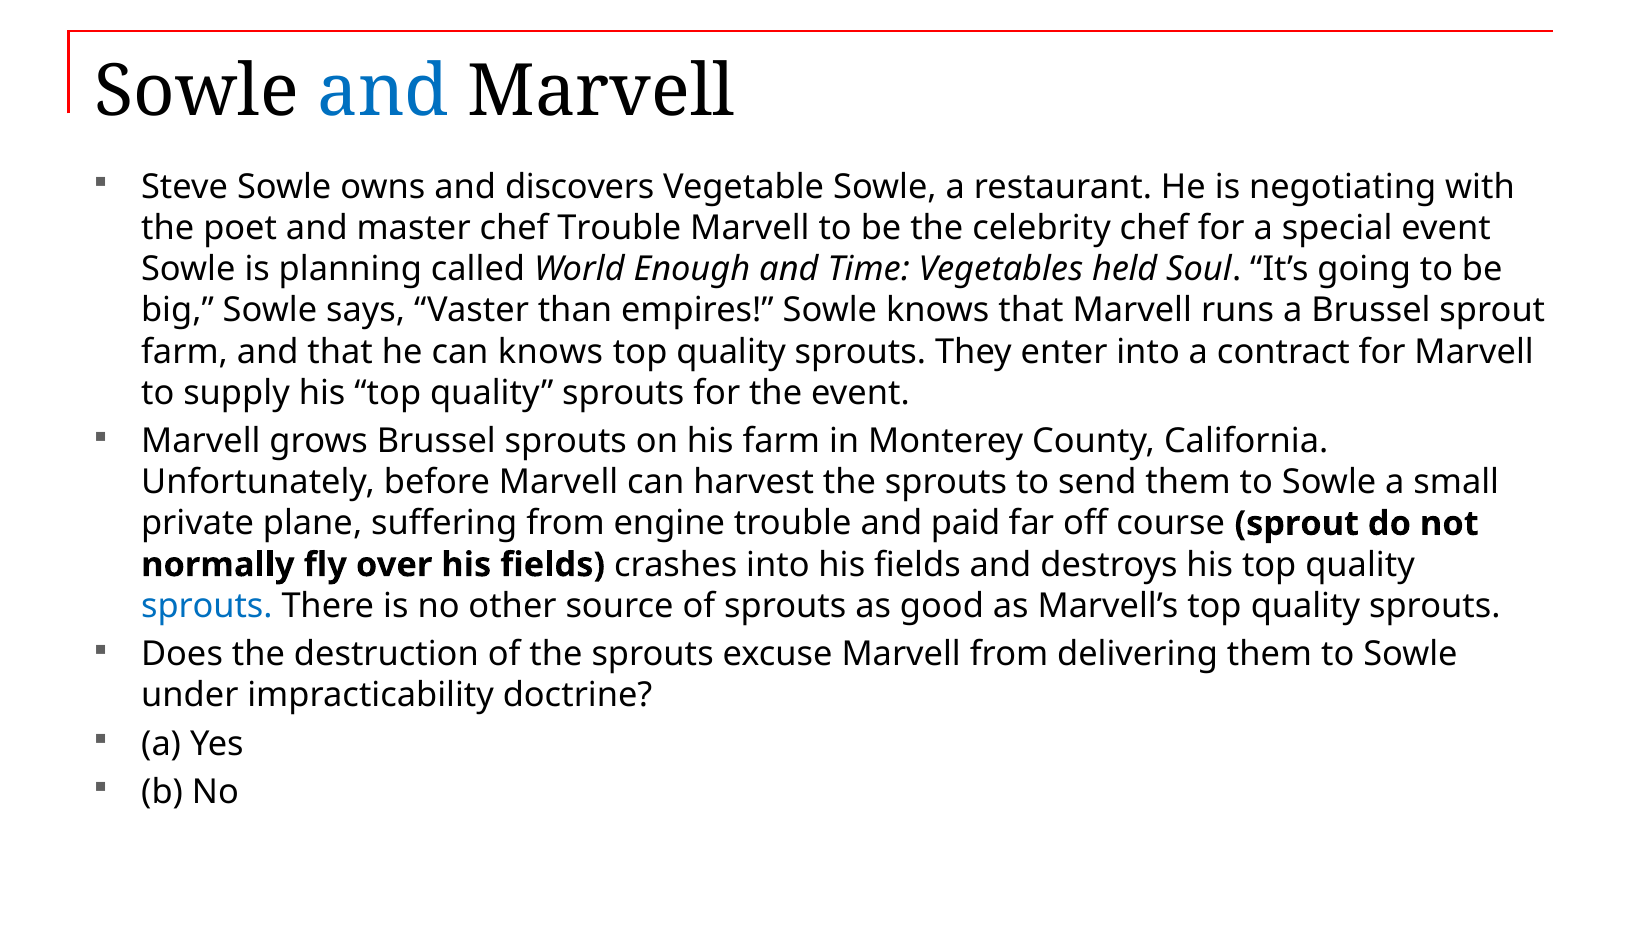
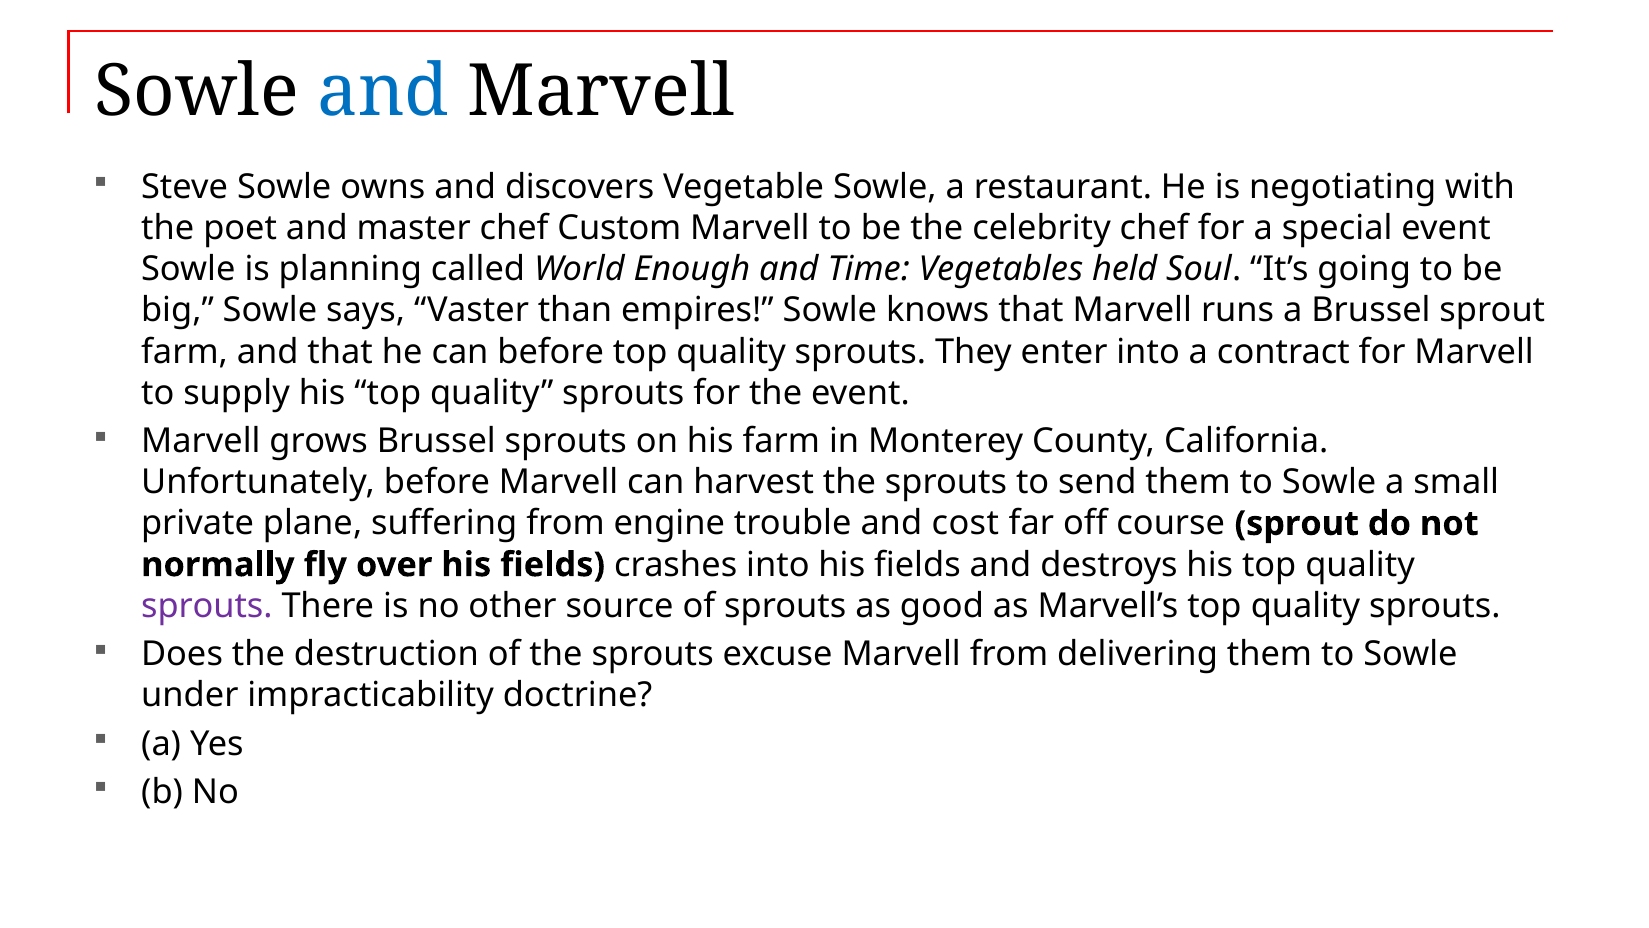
chef Trouble: Trouble -> Custom
can knows: knows -> before
paid: paid -> cost
sprouts at (207, 606) colour: blue -> purple
